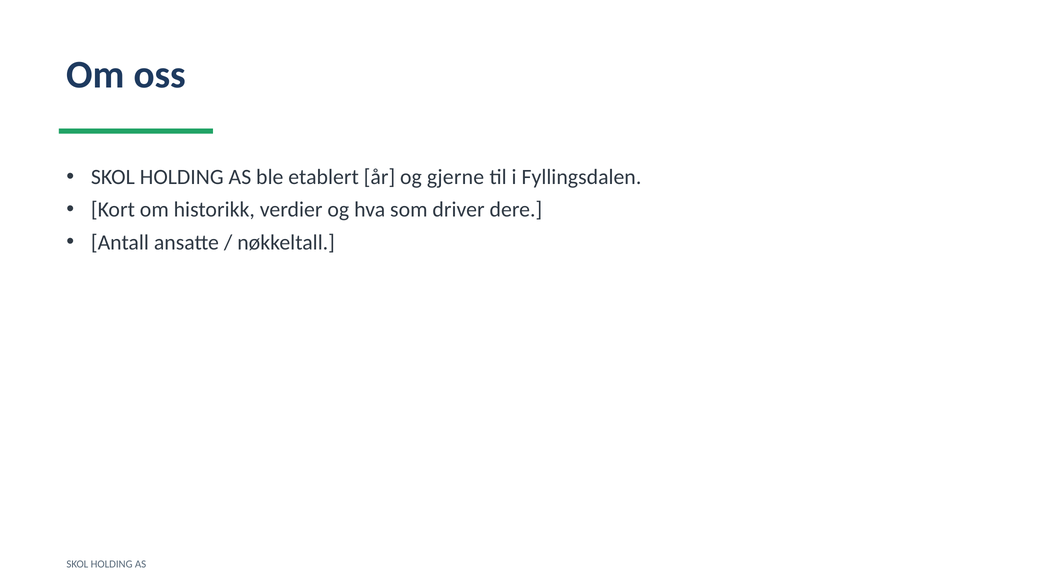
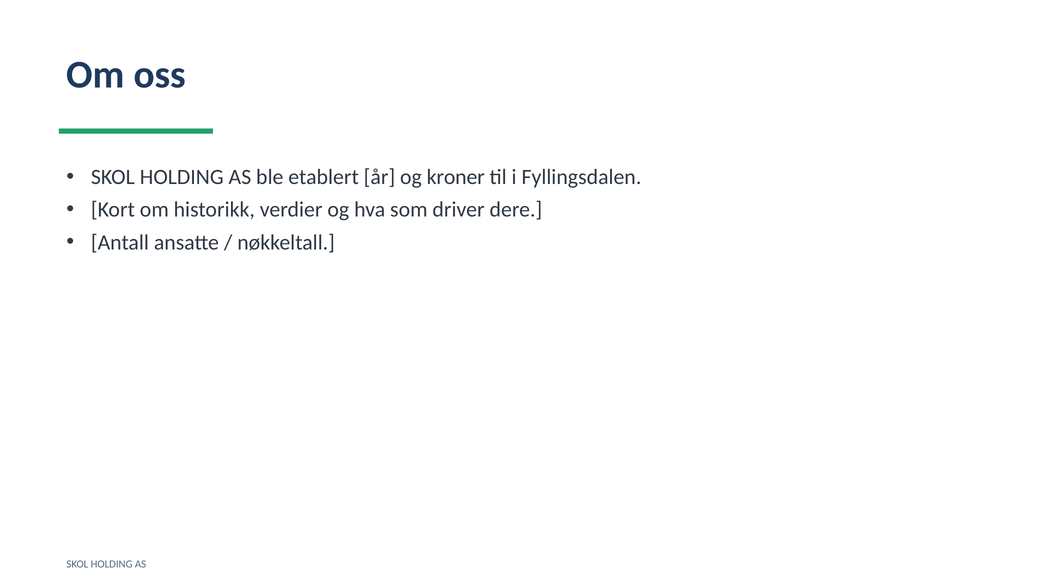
gjerne: gjerne -> kroner
